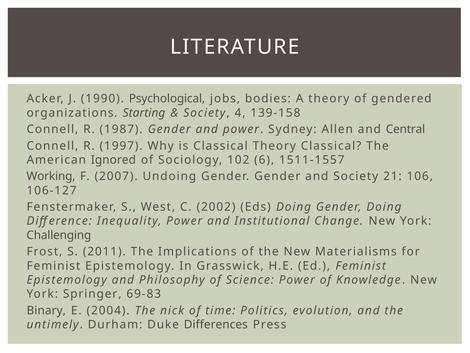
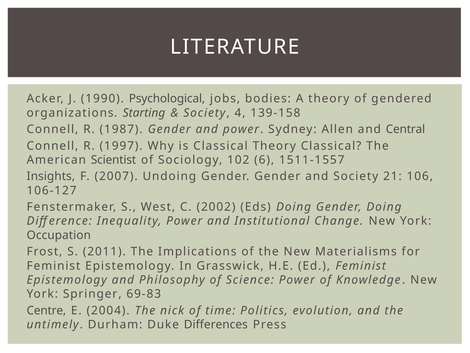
Ignored: Ignored -> Scientist
Working: Working -> Insights
Challenging: Challenging -> Occupation
Binary: Binary -> Centre
